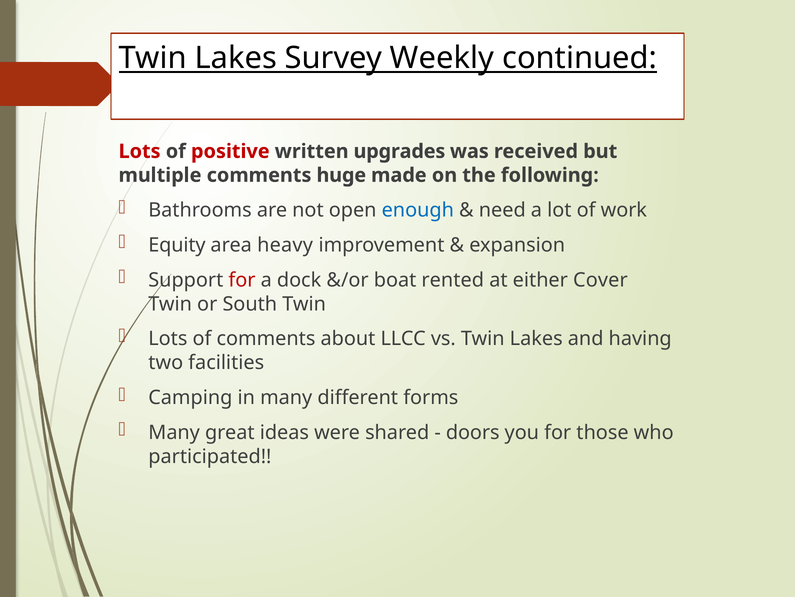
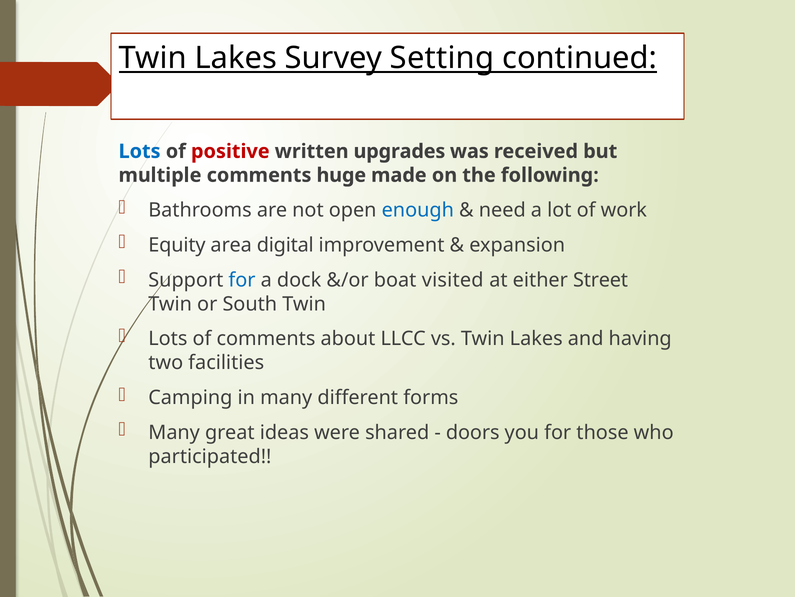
Weekly: Weekly -> Setting
Lots at (140, 151) colour: red -> blue
heavy: heavy -> digital
for at (242, 280) colour: red -> blue
rented: rented -> visited
Cover: Cover -> Street
